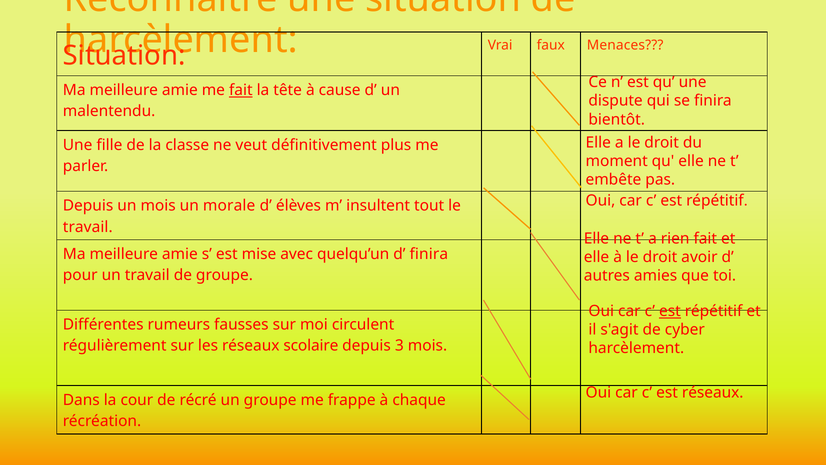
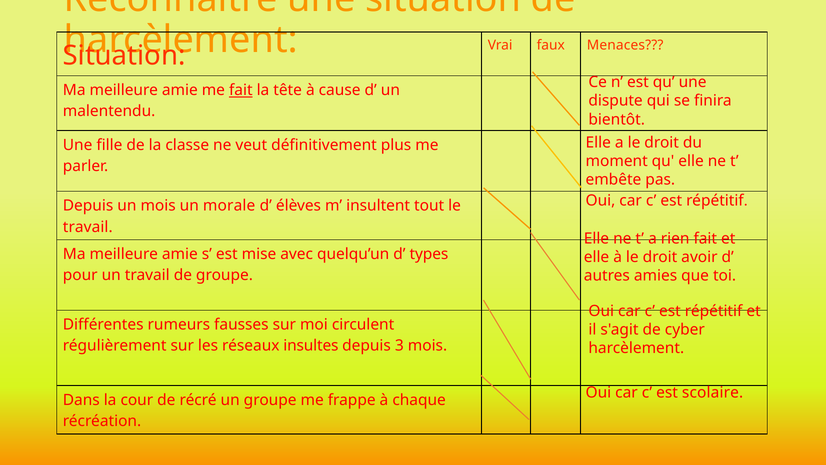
d finira: finira -> types
est at (670, 311) underline: present -> none
scolaire: scolaire -> insultes
est réseaux: réseaux -> scolaire
